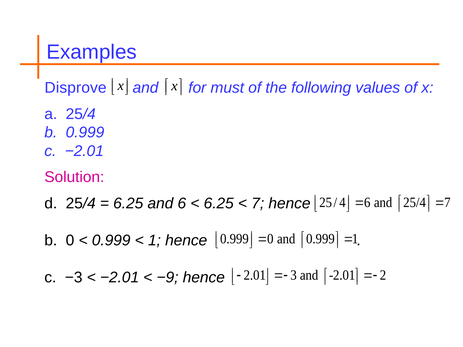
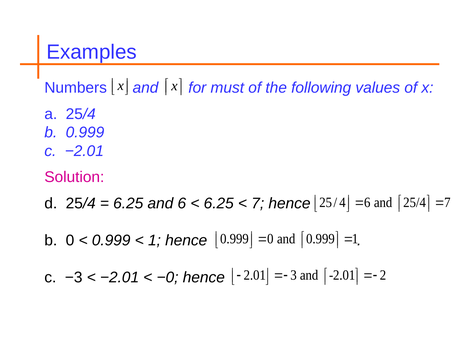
Disprove: Disprove -> Numbers
−9: −9 -> −0
